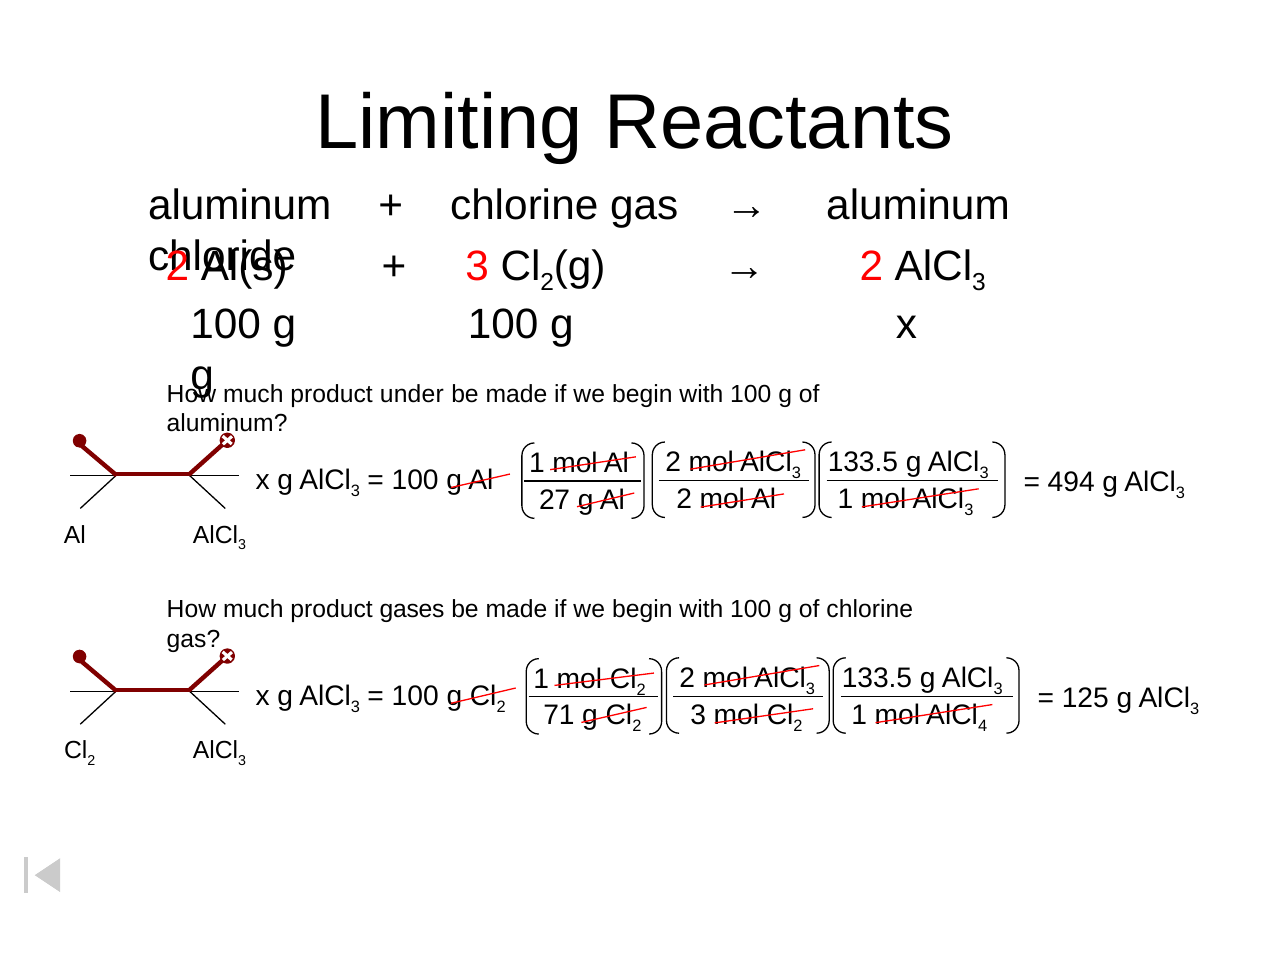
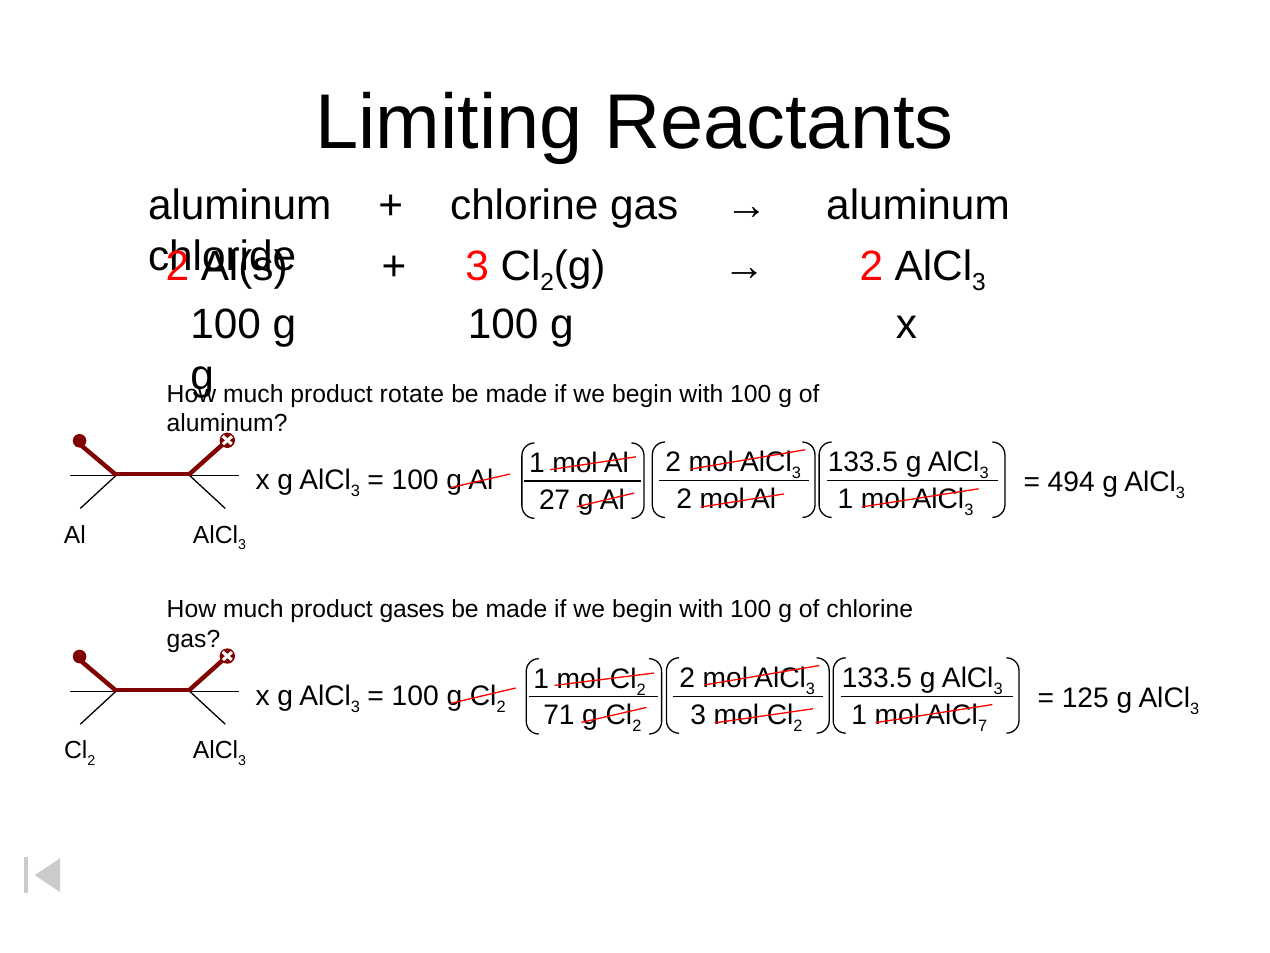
under: under -> rotate
4: 4 -> 7
